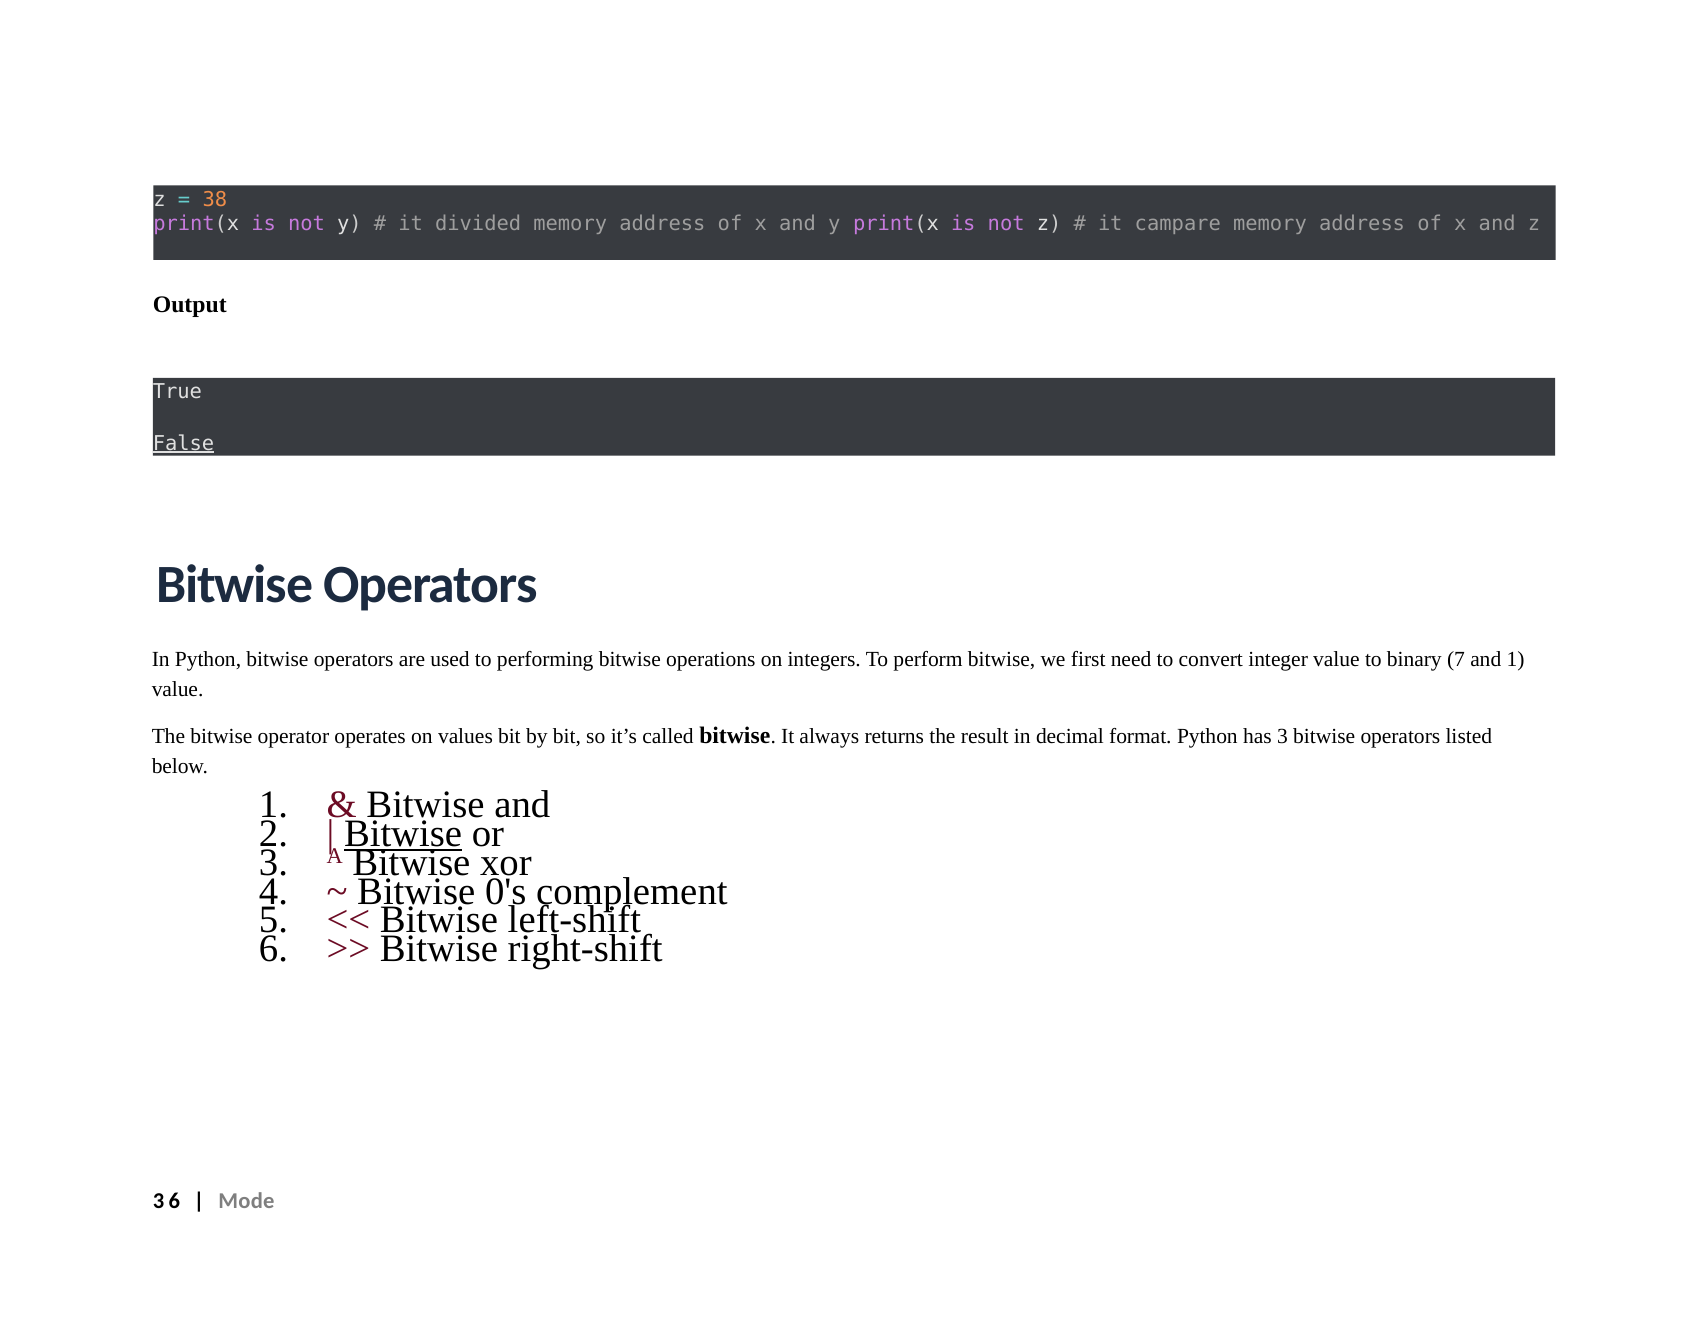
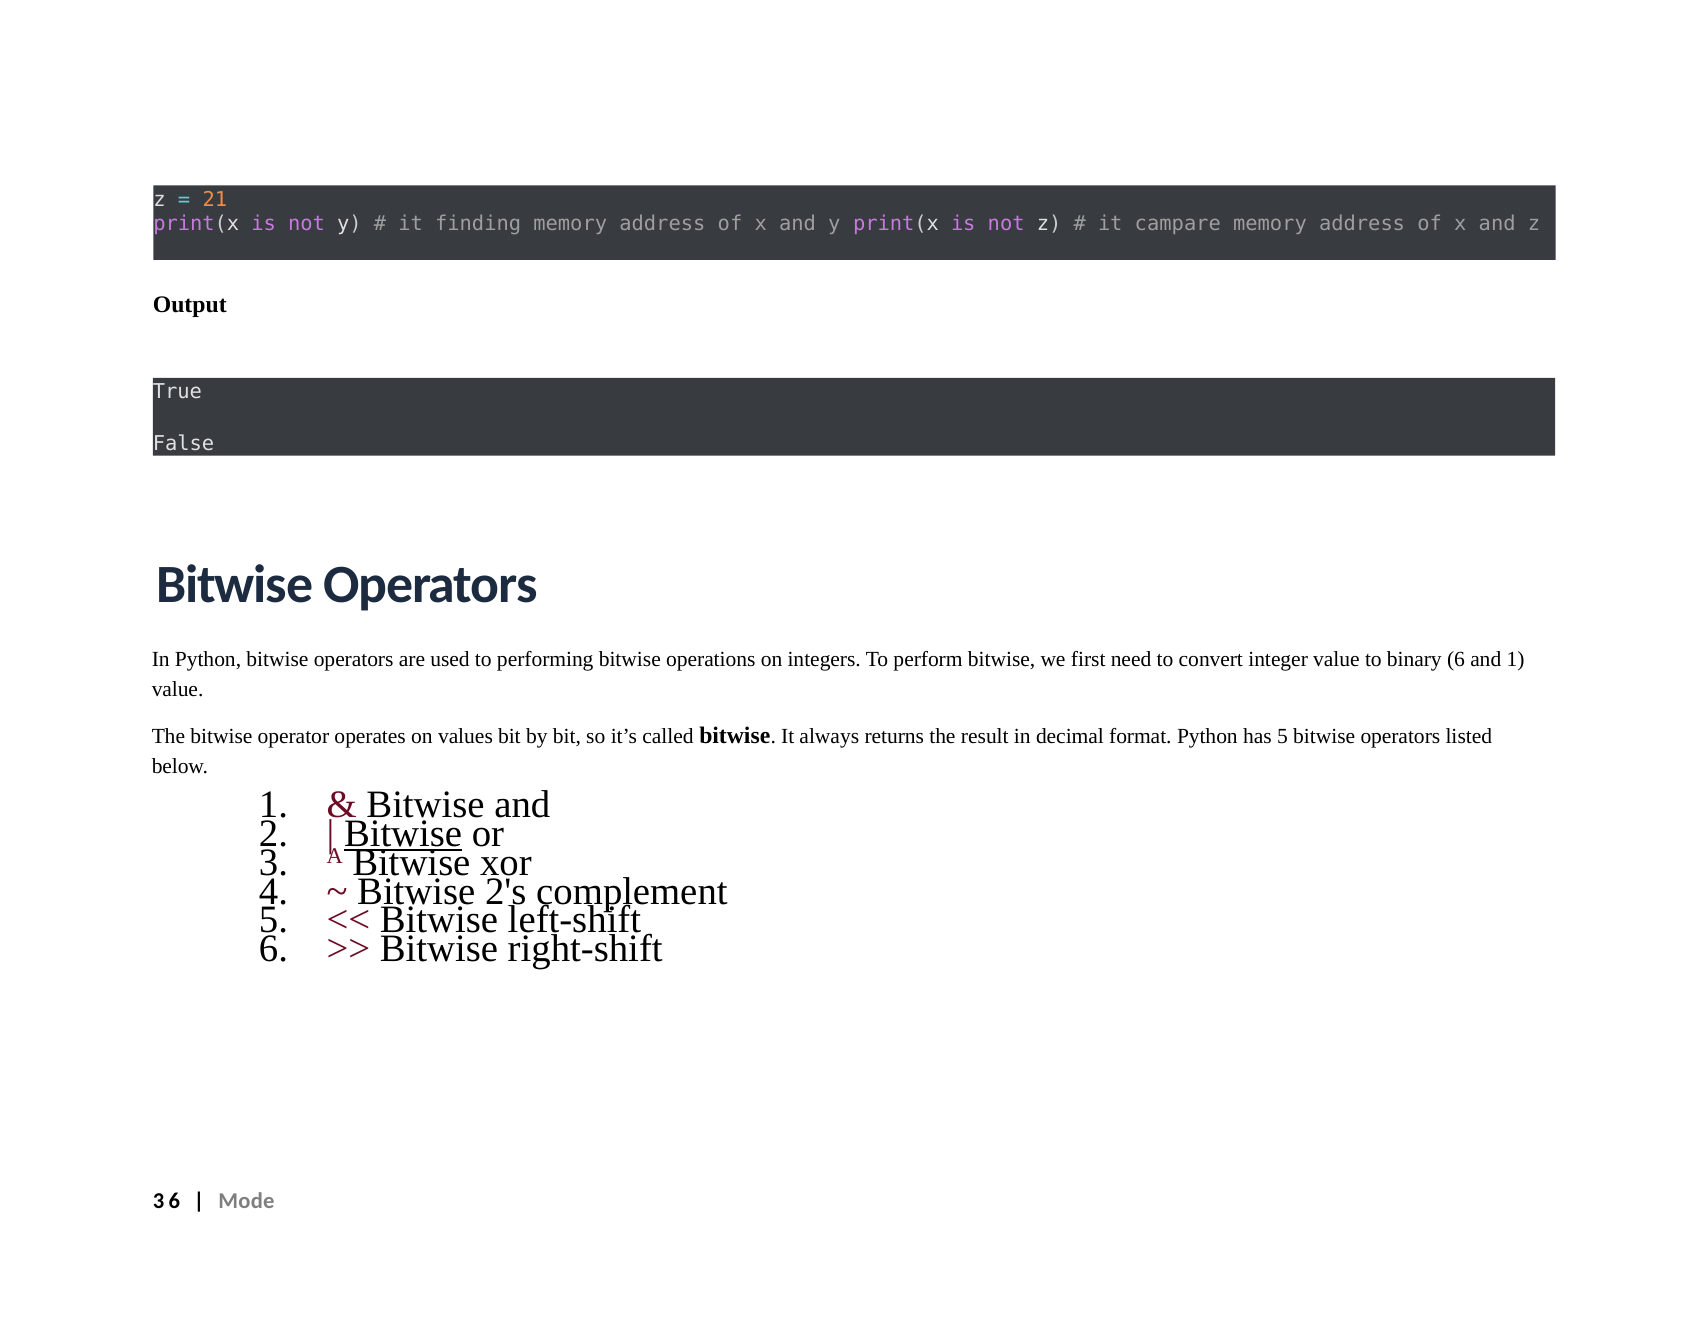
38: 38 -> 21
divided: divided -> finding
False underline: present -> none
binary 7: 7 -> 6
has 3: 3 -> 5
0's: 0's -> 2's
